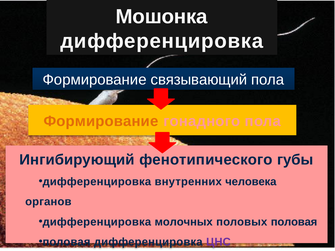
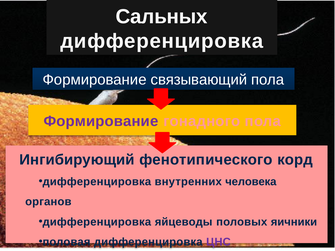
Мошонка: Мошонка -> Сальных
Формирование at (101, 121) colour: orange -> purple
губы: губы -> корд
молочных: молочных -> яйцеводы
половых половая: половая -> яичники
